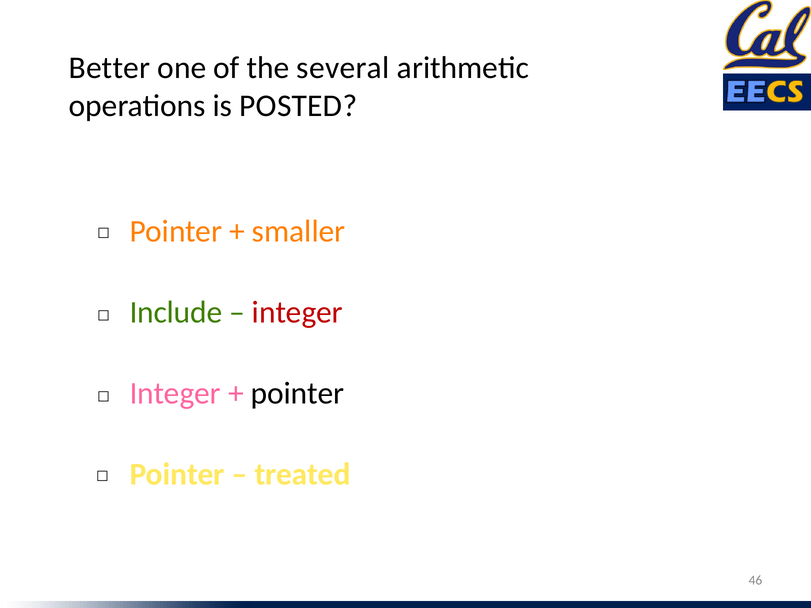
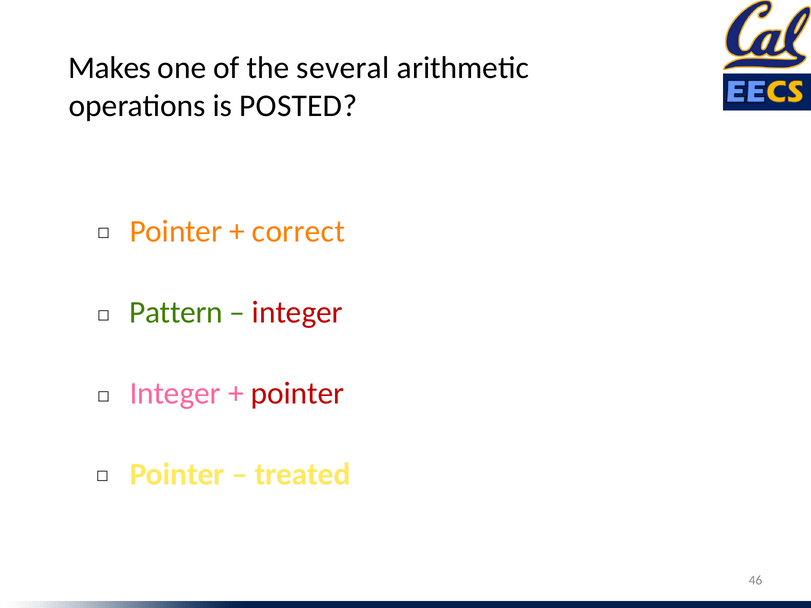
Better: Better -> Makes
smaller: smaller -> correct
Include: Include -> Pattern
pointer at (298, 394) colour: black -> red
